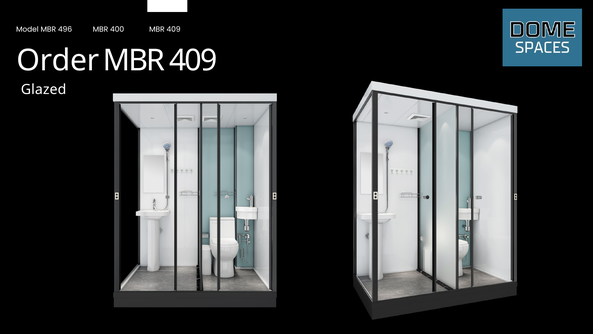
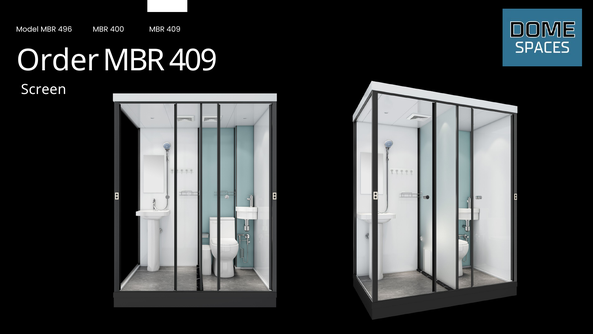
Glazed: Glazed -> Screen
